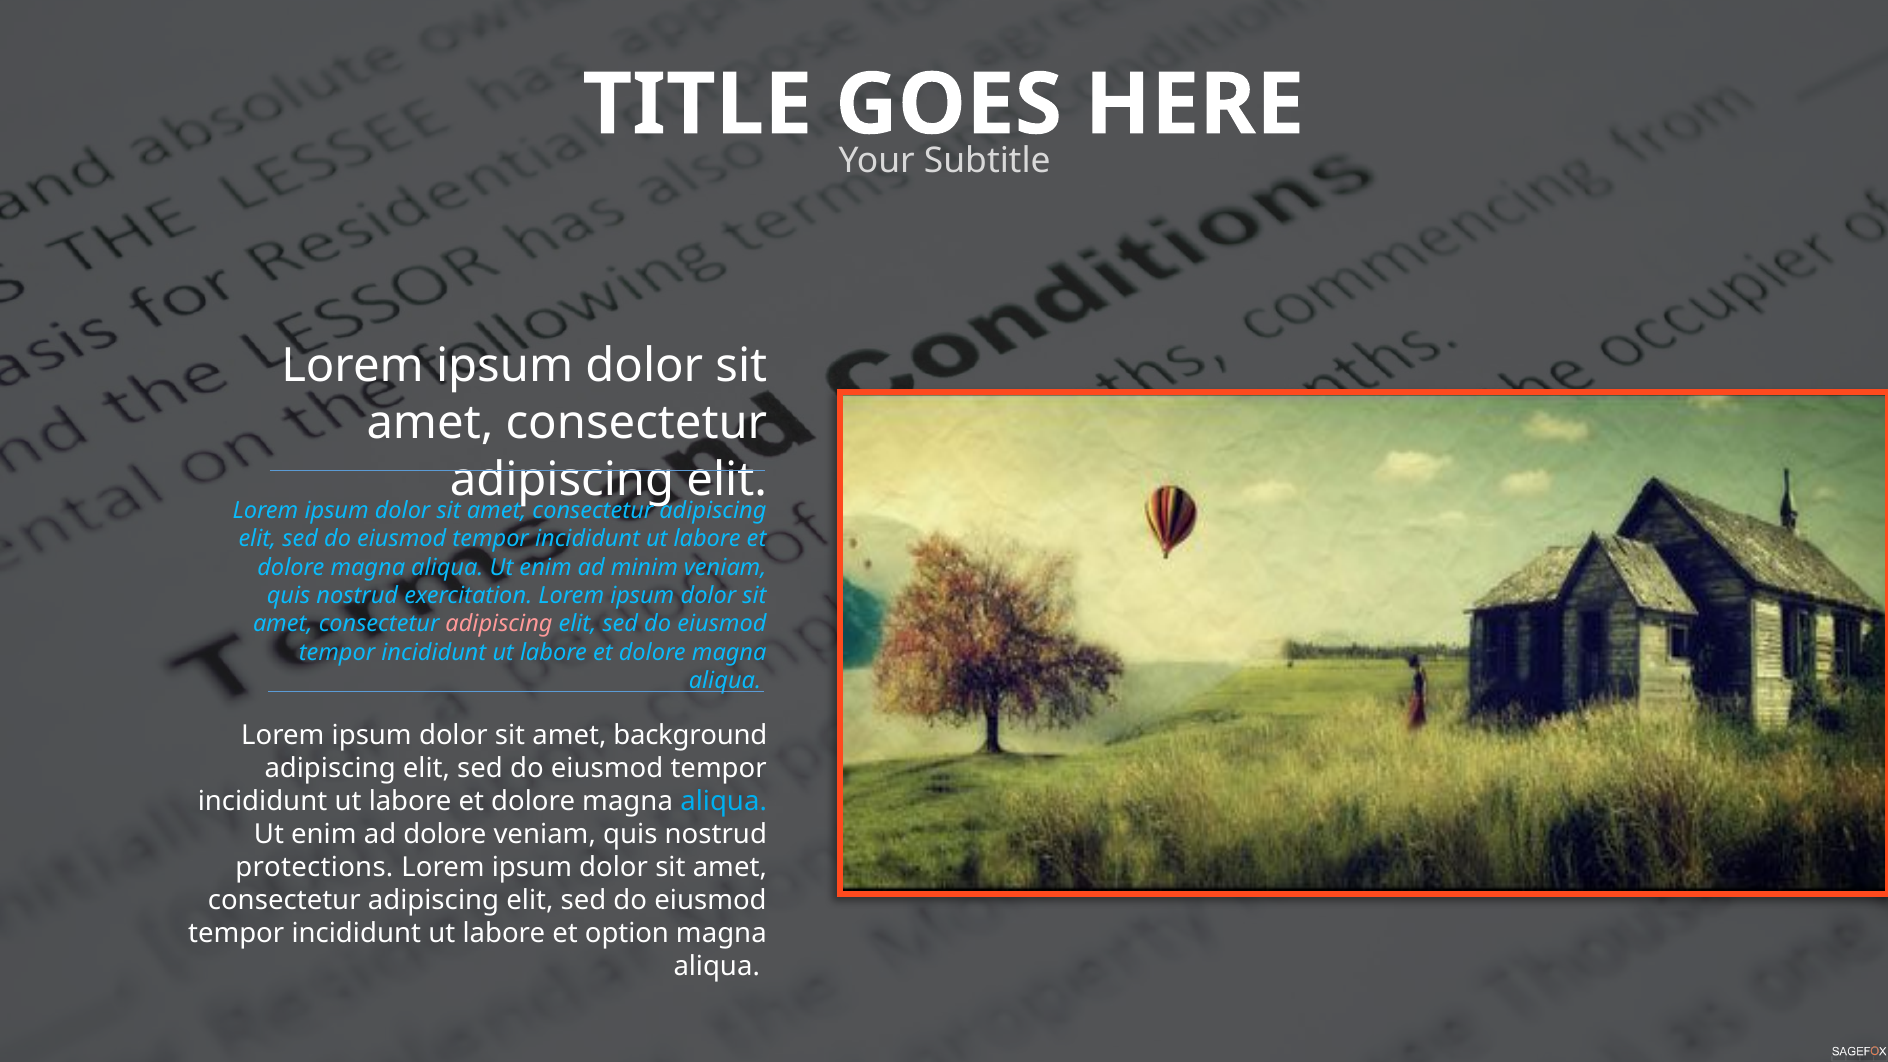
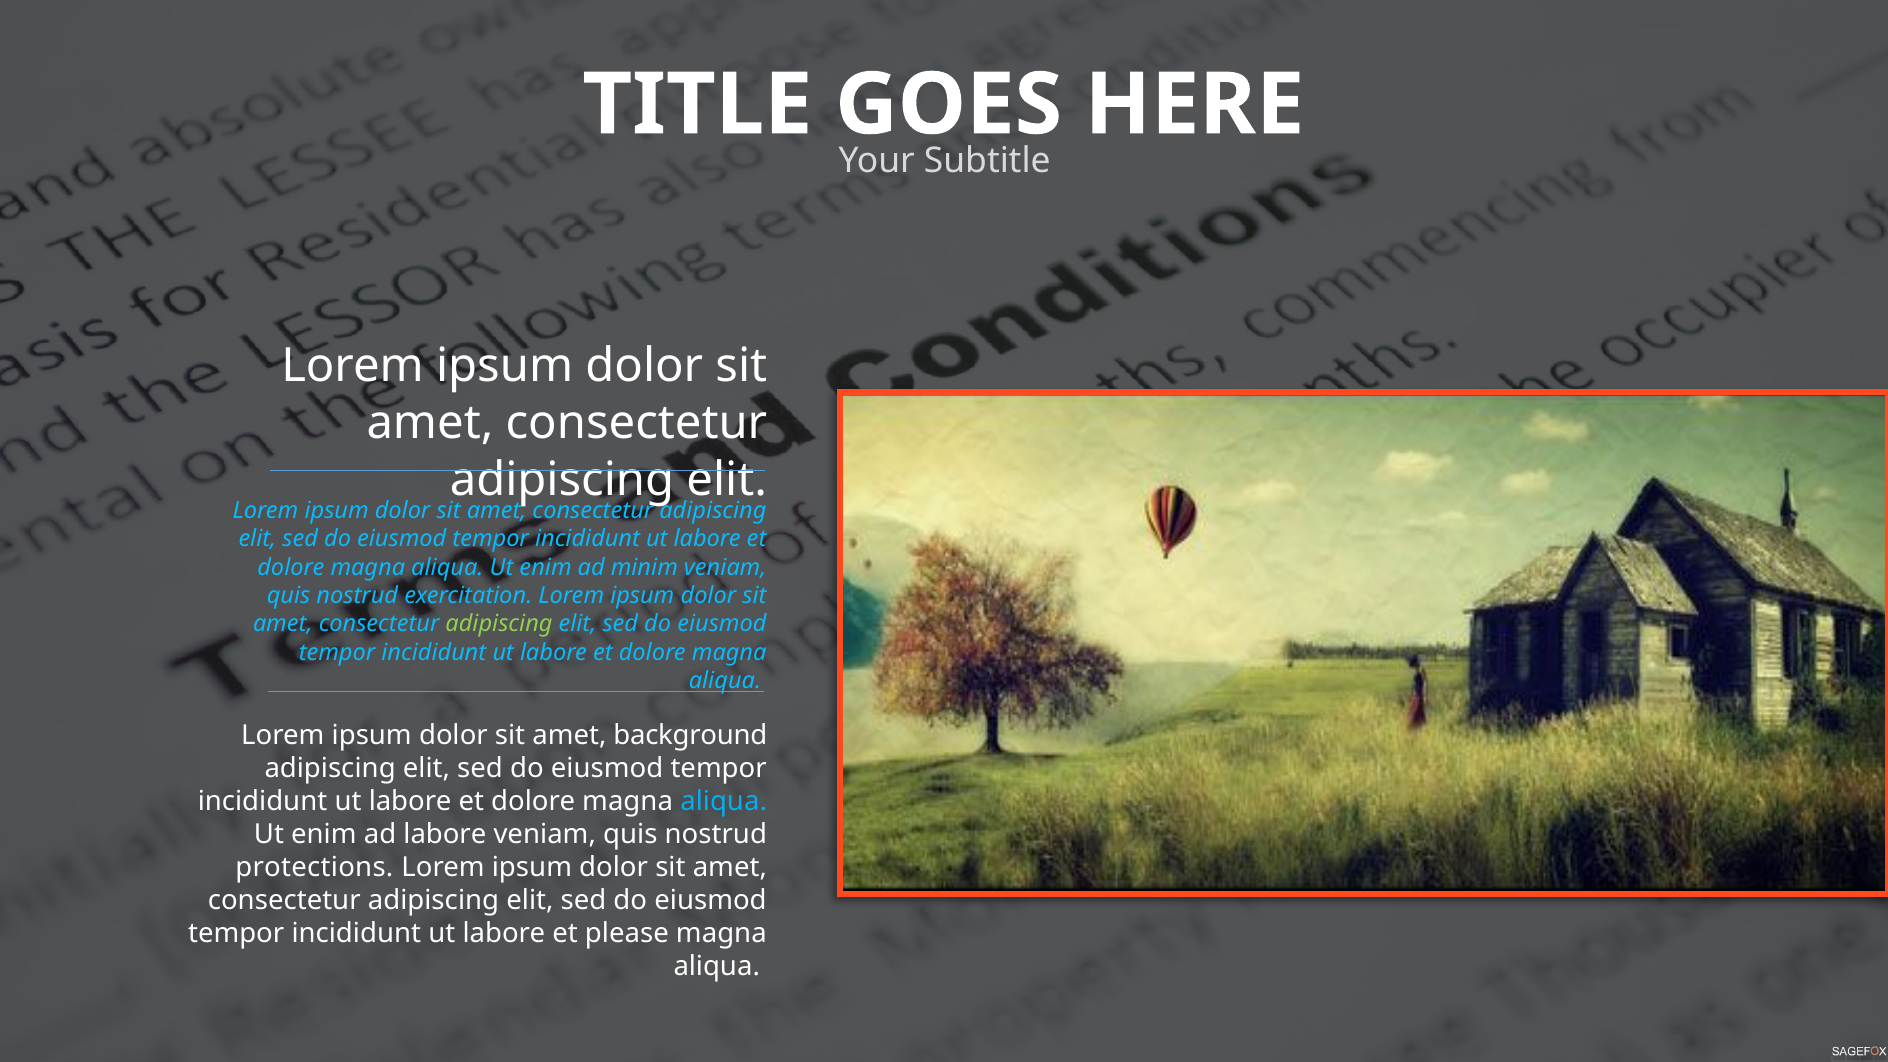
adipiscing at (499, 624) colour: pink -> light green
ad dolore: dolore -> labore
option: option -> please
